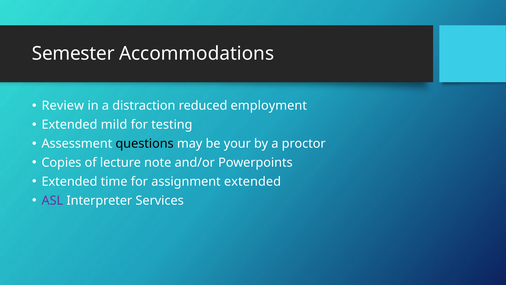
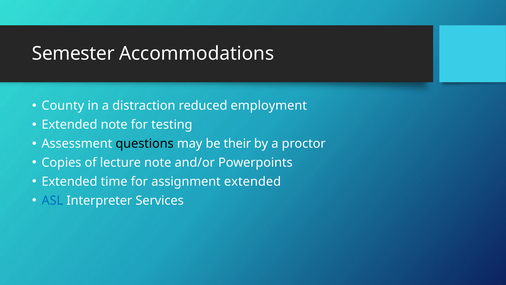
Review: Review -> County
Extended mild: mild -> note
your: your -> their
ASL colour: purple -> blue
